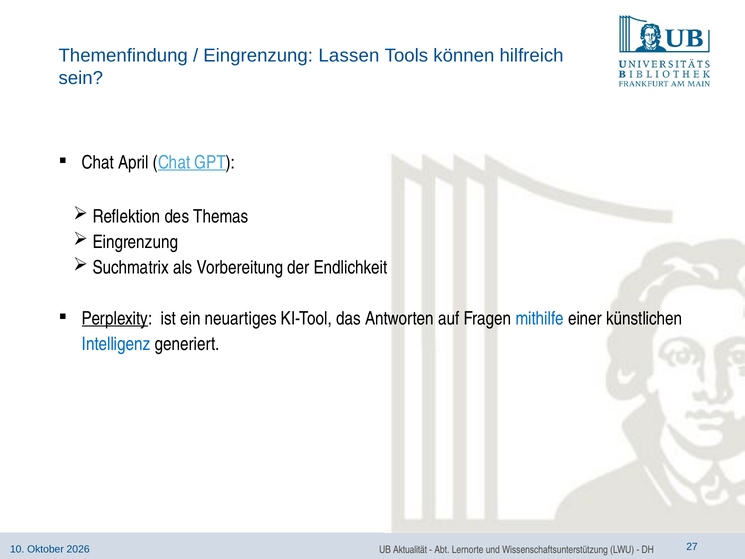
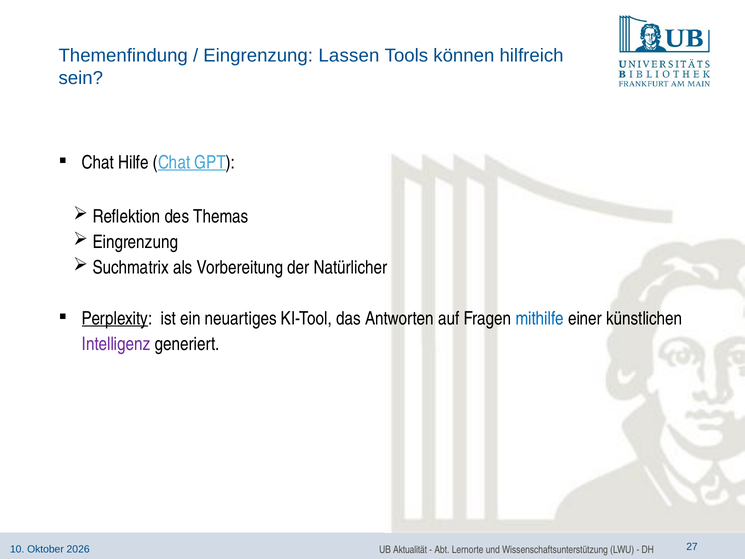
April: April -> Hilfe
Endlichkeit: Endlichkeit -> Natürlicher
Intelligenz colour: blue -> purple
